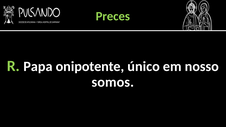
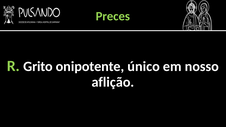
Papa: Papa -> Grito
somos: somos -> aflição
